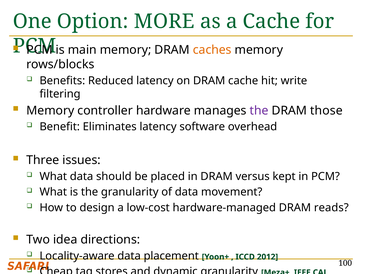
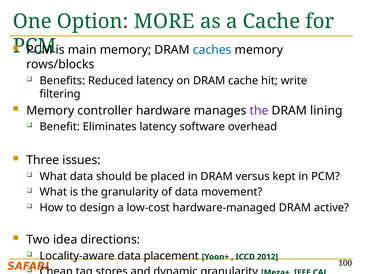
caches colour: orange -> blue
those: those -> lining
reads: reads -> active
